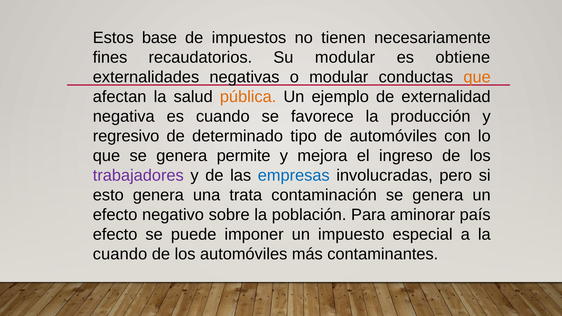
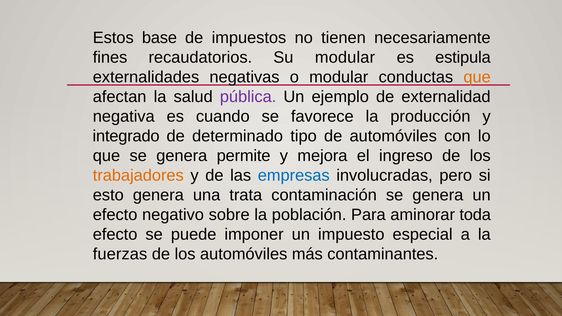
obtiene: obtiene -> estipula
pública colour: orange -> purple
regresivo: regresivo -> integrado
trabajadores colour: purple -> orange
país: país -> toda
cuando at (120, 254): cuando -> fuerzas
